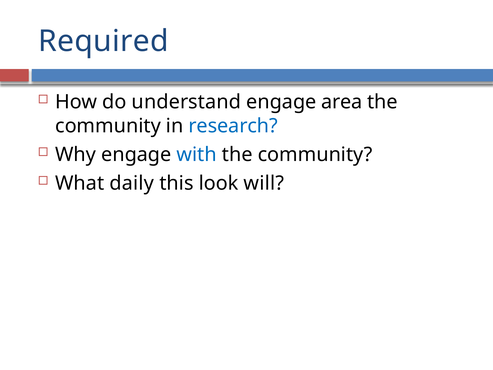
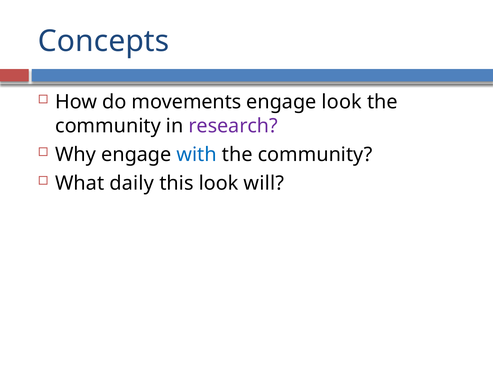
Required: Required -> Concepts
understand: understand -> movements
engage area: area -> look
research colour: blue -> purple
